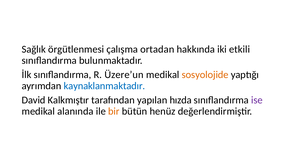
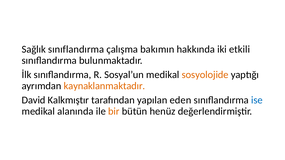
Sağlık örgütlenmesi: örgütlenmesi -> sınıflandırma
ortadan: ortadan -> bakımın
Üzere’un: Üzere’un -> Sosyal’un
kaynaklanmaktadır colour: blue -> orange
hızda: hızda -> eden
ise colour: purple -> blue
